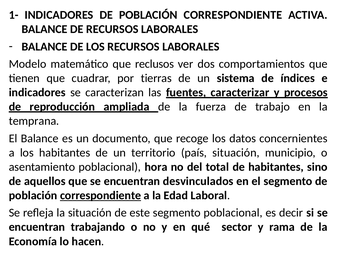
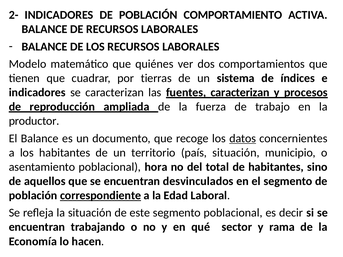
1-: 1- -> 2-
INDICADORES DE POBLACIÓN CORRESPONDIENTE: CORRESPONDIENTE -> COMPORTAMIENTO
reclusos: reclusos -> quiénes
fuentes caracterizar: caracterizar -> caracterizan
temprana: temprana -> productor
datos underline: none -> present
